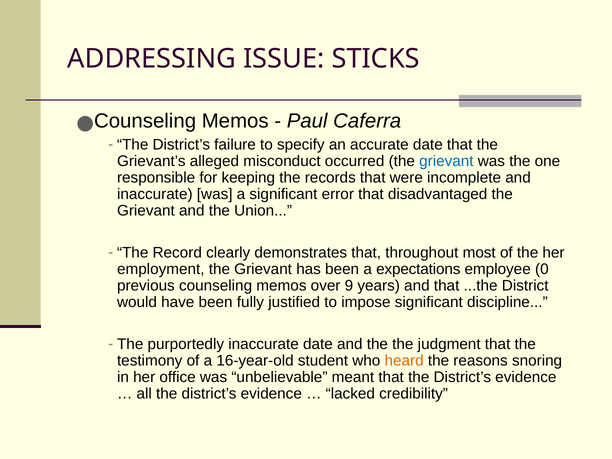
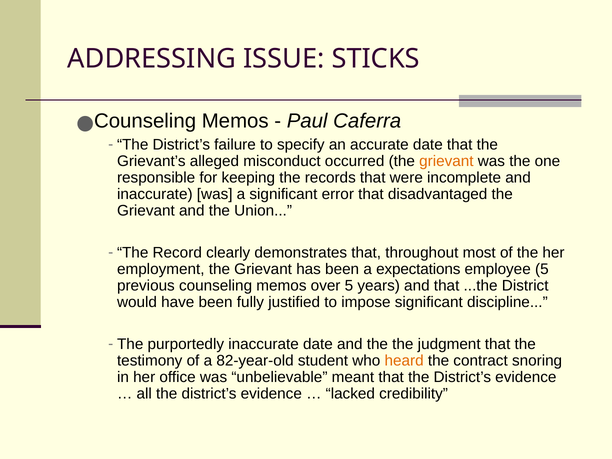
grievant at (446, 161) colour: blue -> orange
employee 0: 0 -> 5
over 9: 9 -> 5
16-year-old: 16-year-old -> 82-year-old
reasons: reasons -> contract
